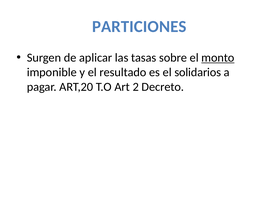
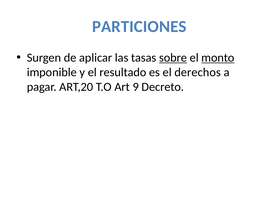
sobre underline: none -> present
solidarios: solidarios -> derechos
2: 2 -> 9
